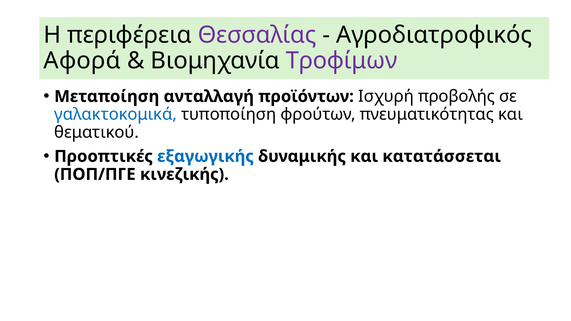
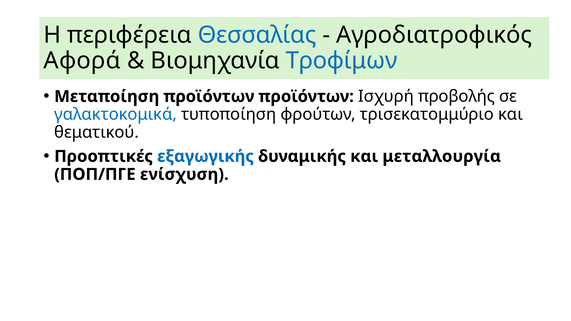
Θεσσαλίας colour: purple -> blue
Τροφίμων colour: purple -> blue
Μεταποίηση ανταλλαγή: ανταλλαγή -> προϊόντων
πνευματικότητας: πνευματικότητας -> τρισεκατομμύριο
κατατάσσεται: κατατάσσεται -> μεταλλουργία
κινεζικής: κινεζικής -> ενίσχυση
